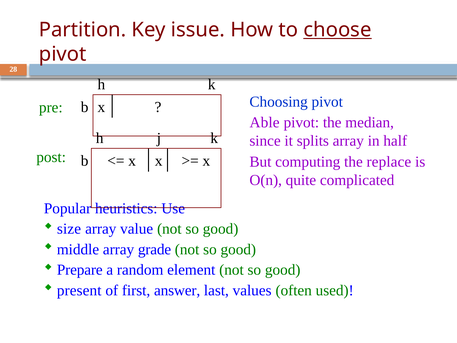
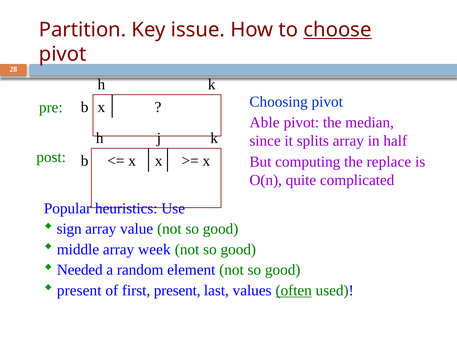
size: size -> sign
grade: grade -> week
Prepare: Prepare -> Needed
first answer: answer -> present
often underline: none -> present
